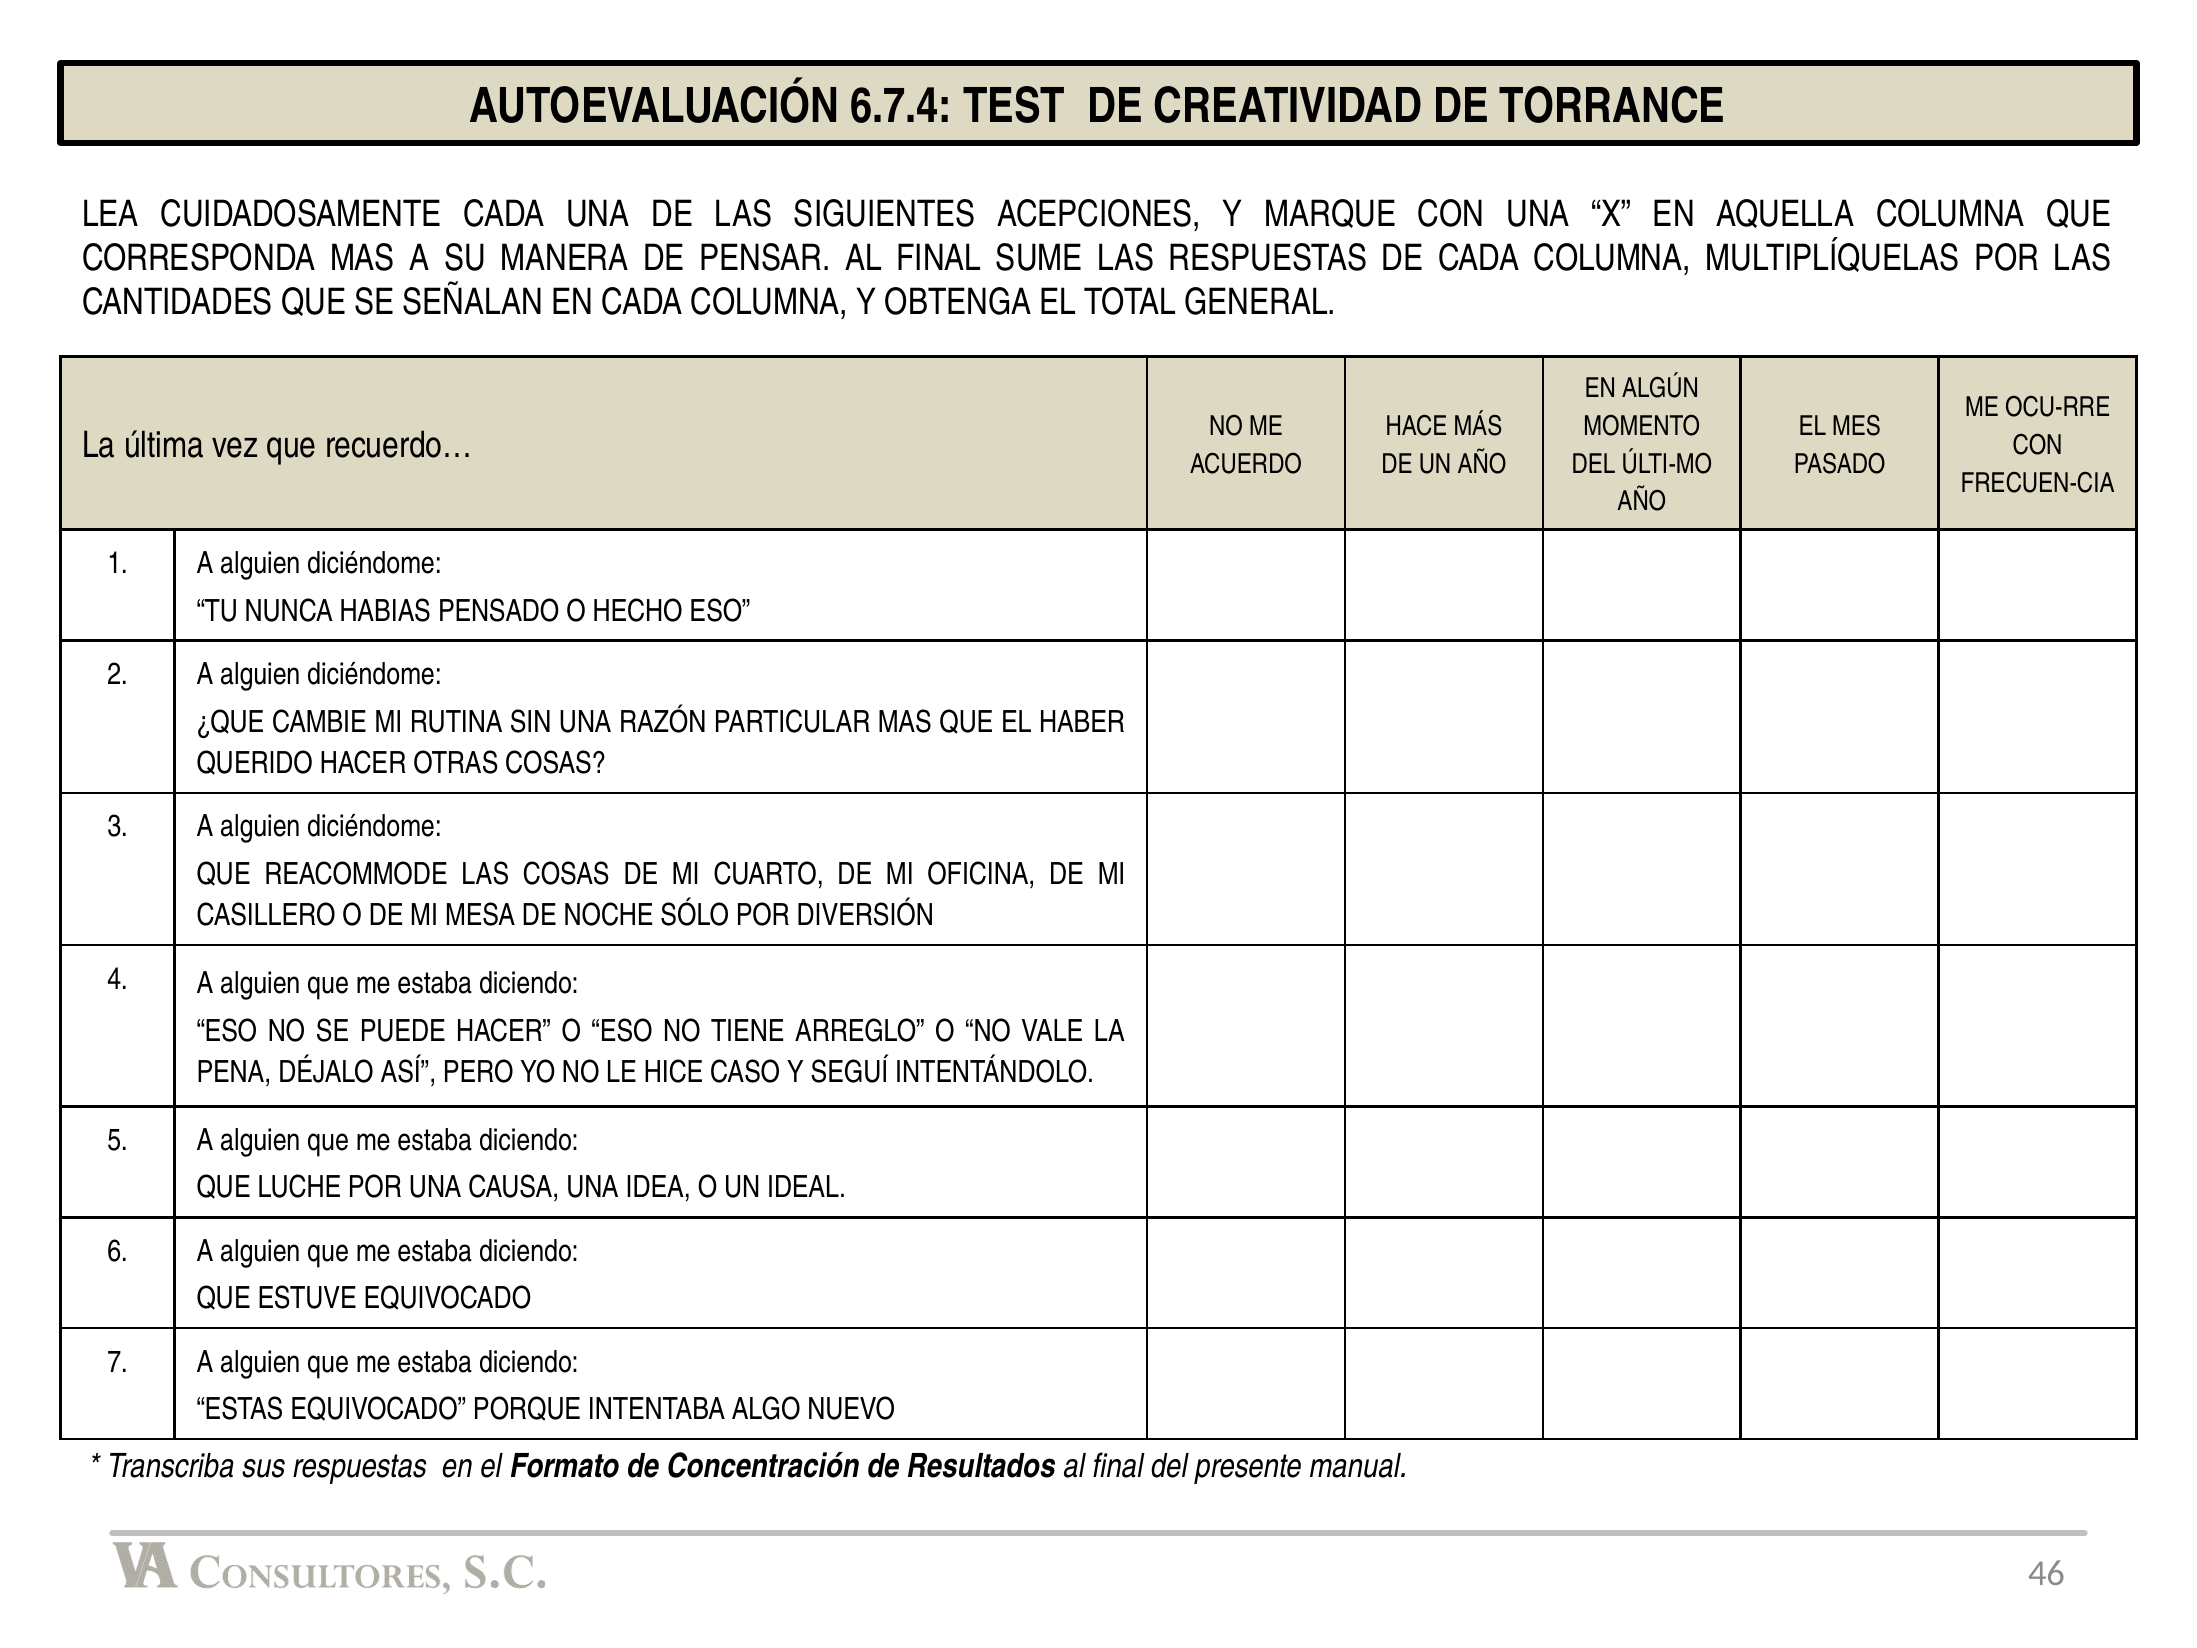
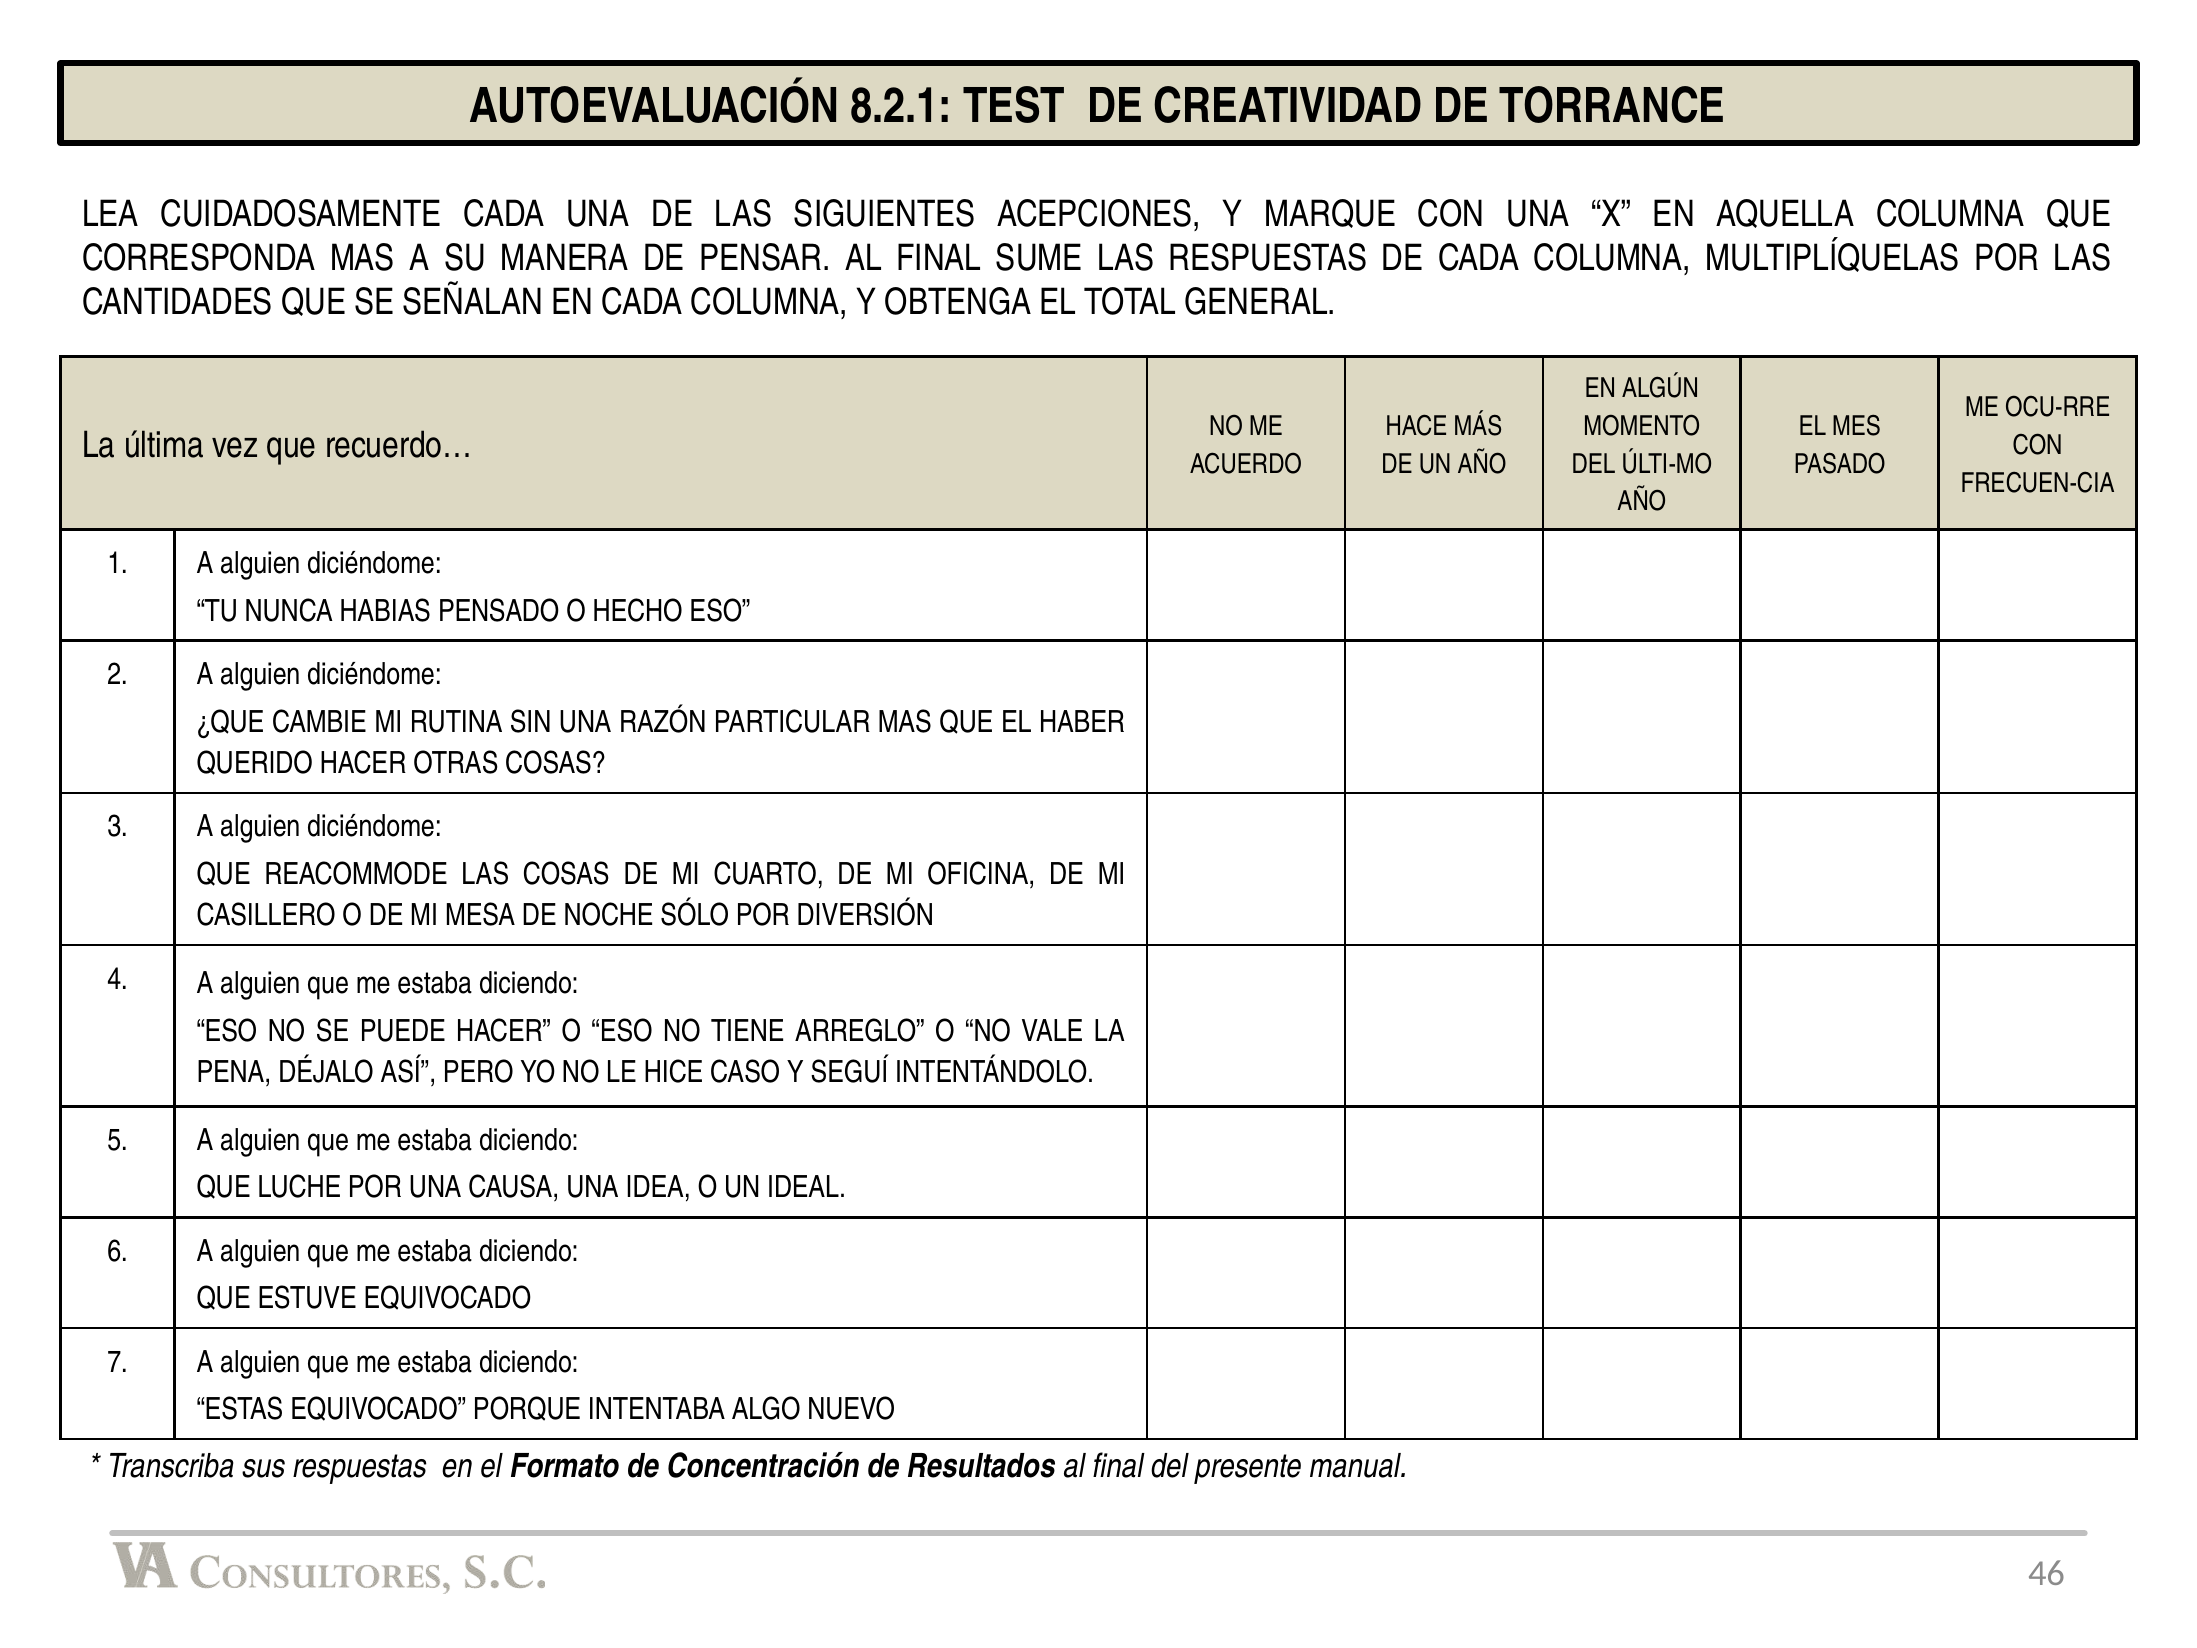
6.7.4: 6.7.4 -> 8.2.1
